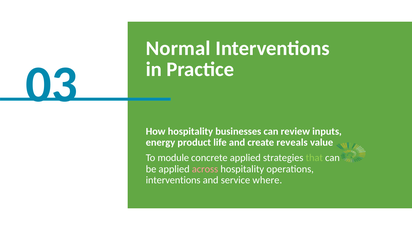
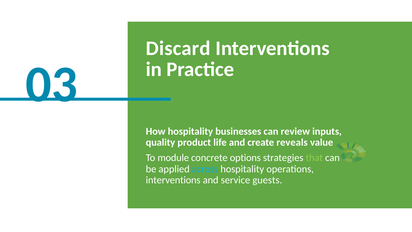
Normal: Normal -> Discard
energy: energy -> quality
concrete applied: applied -> options
across colour: pink -> light blue
where: where -> guests
